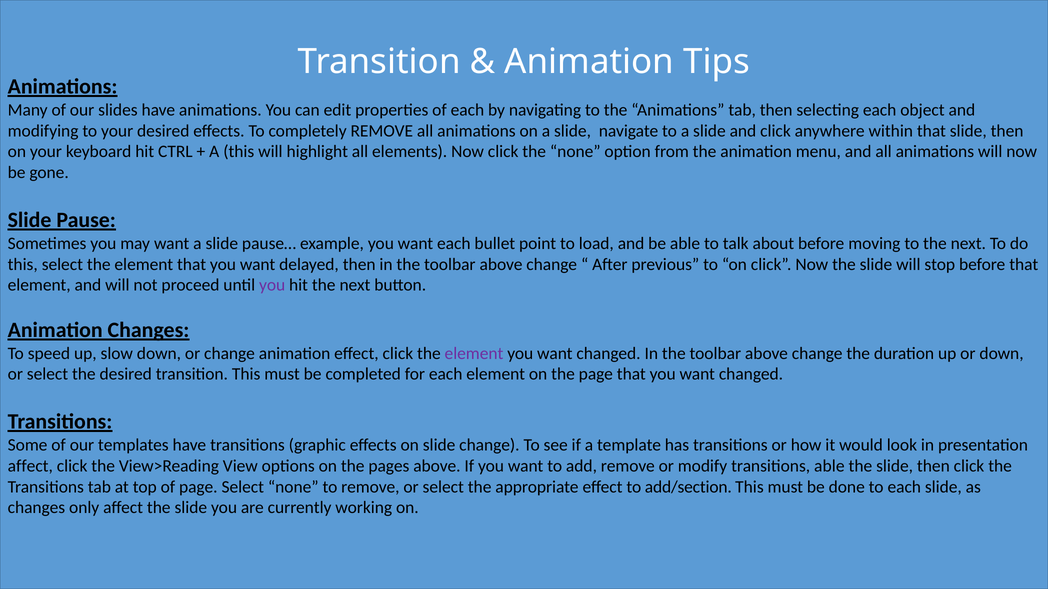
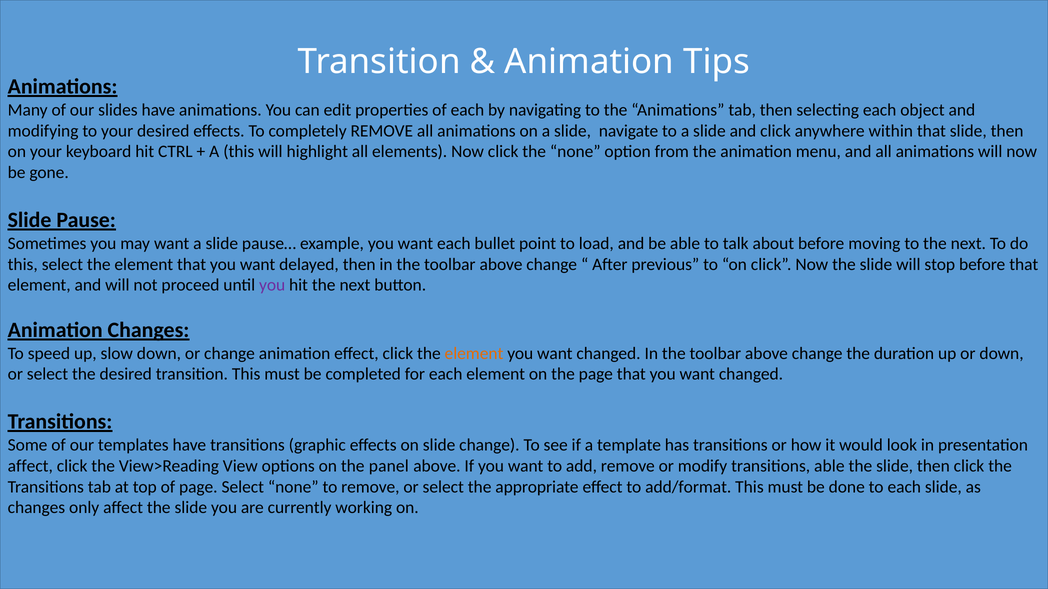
element at (474, 354) colour: purple -> orange
pages: pages -> panel
add/section: add/section -> add/format
